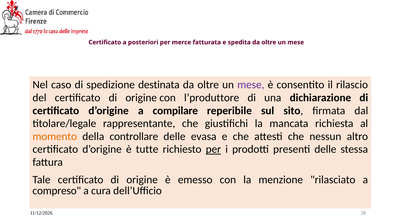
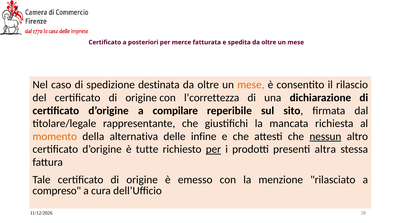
mese at (251, 85) colour: purple -> orange
l’produttore: l’produttore -> l’correttezza
controllare: controllare -> alternativa
evasa: evasa -> infine
nessun underline: none -> present
presenti delle: delle -> altra
